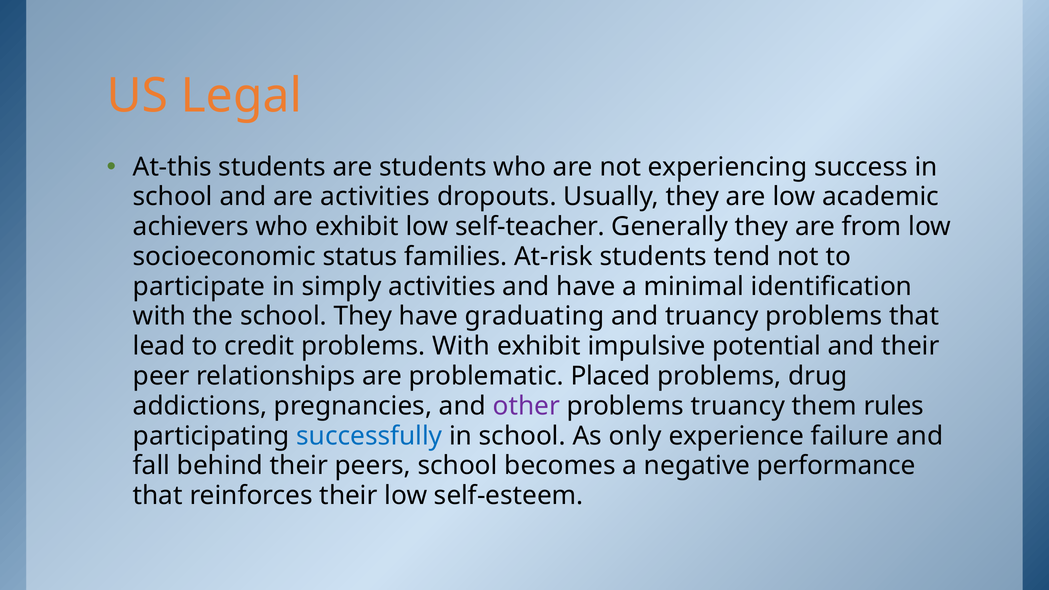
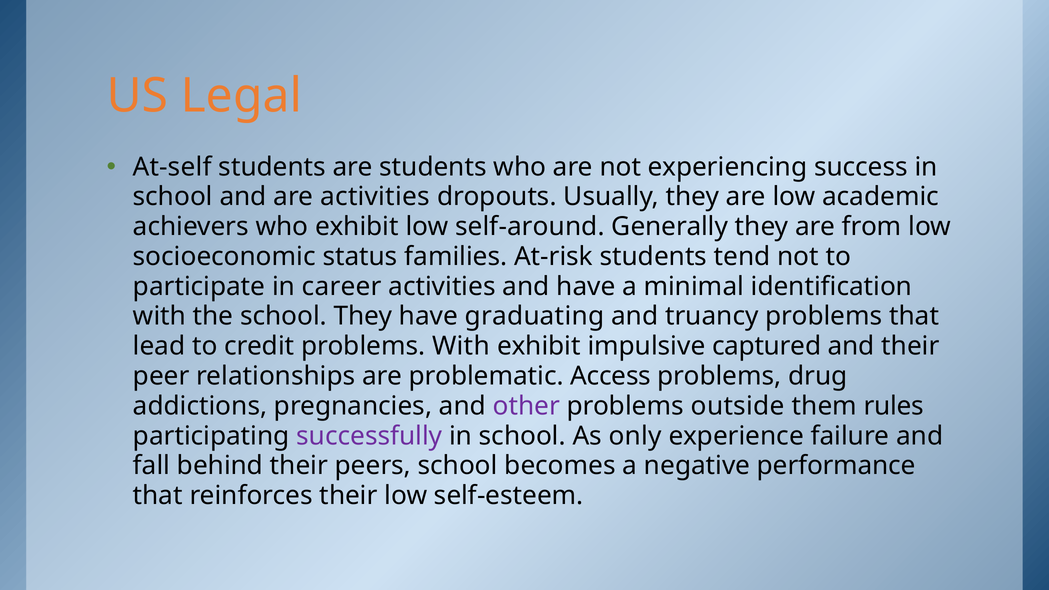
At-this: At-this -> At-self
self-teacher: self-teacher -> self-around
simply: simply -> career
potential: potential -> captured
Placed: Placed -> Access
problems truancy: truancy -> outside
successfully colour: blue -> purple
